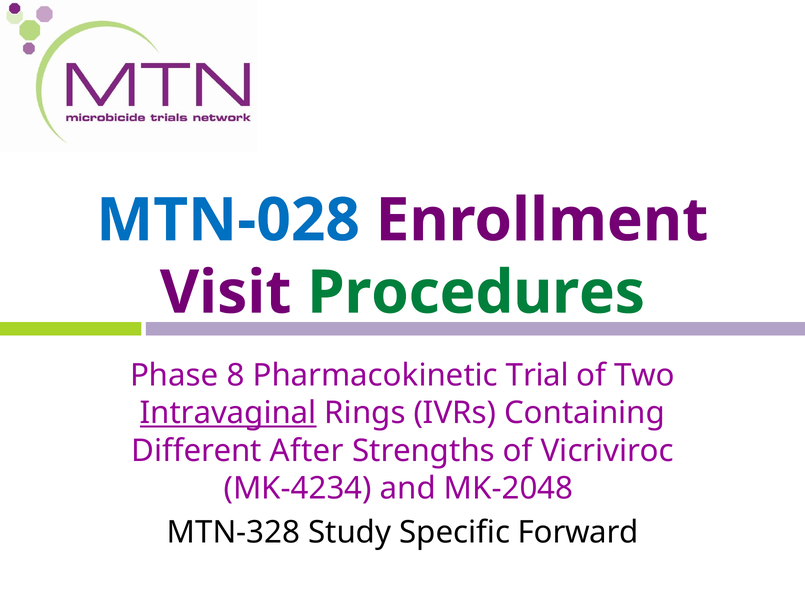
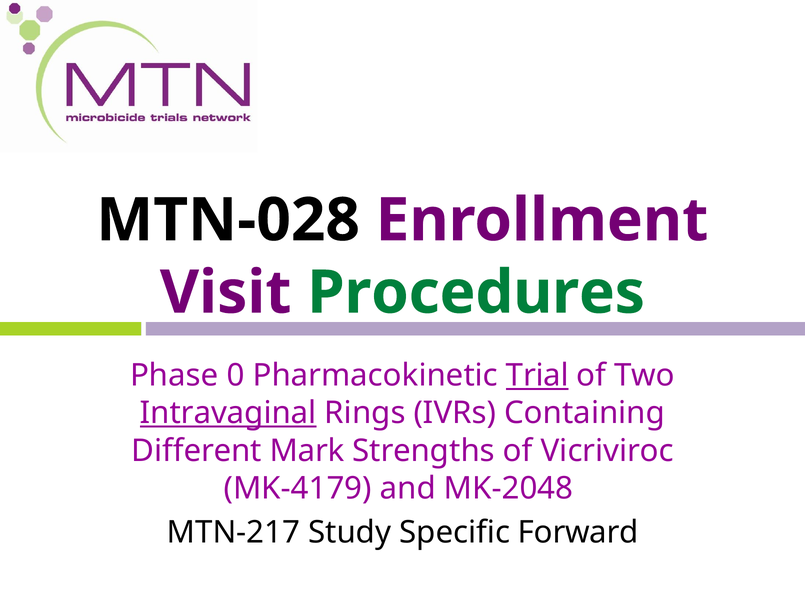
MTN-028 colour: blue -> black
8: 8 -> 0
Trial underline: none -> present
After: After -> Mark
MK-4234: MK-4234 -> MK-4179
MTN-328: MTN-328 -> MTN-217
